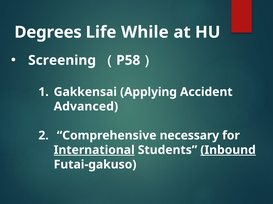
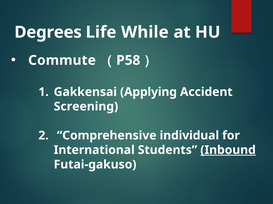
Screening: Screening -> Commute
Advanced: Advanced -> Screening
necessary: necessary -> individual
International underline: present -> none
